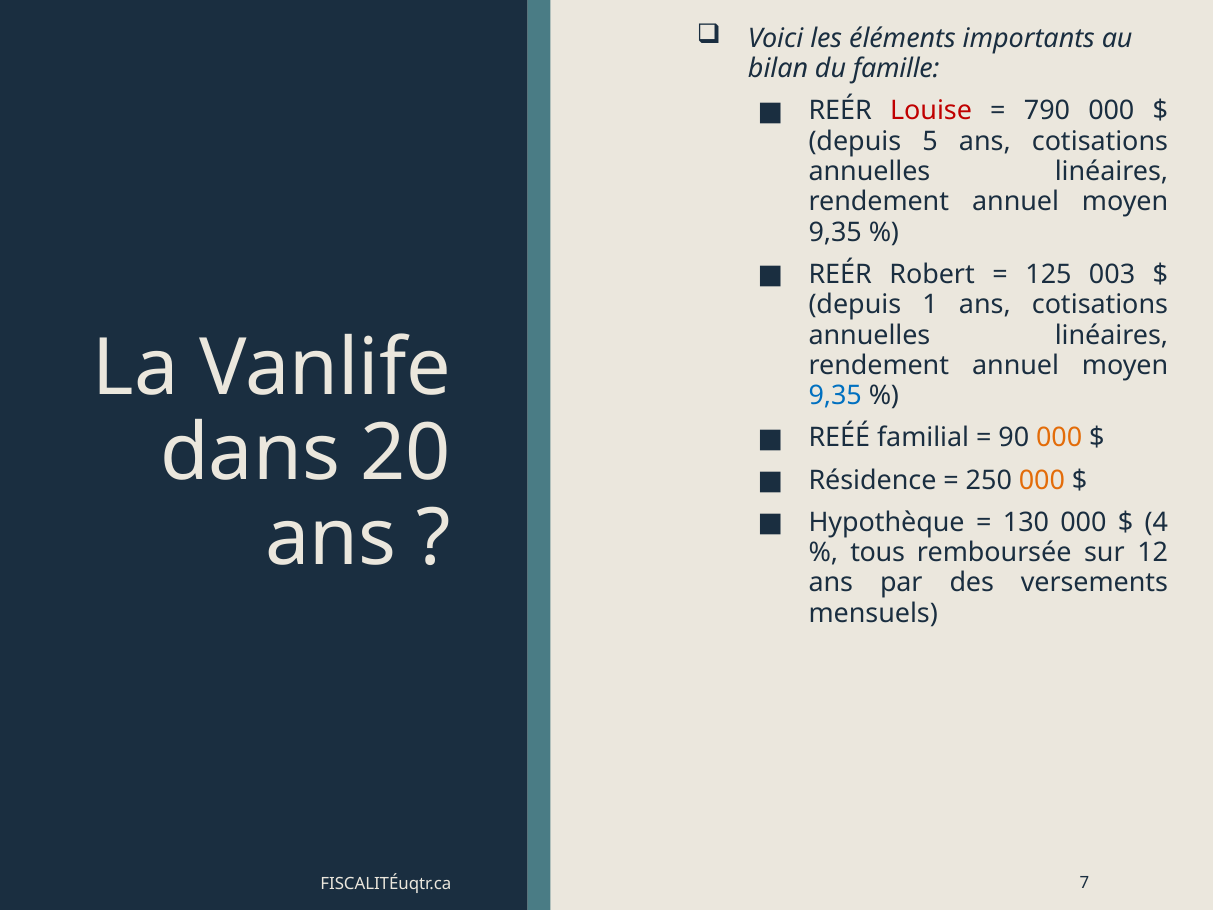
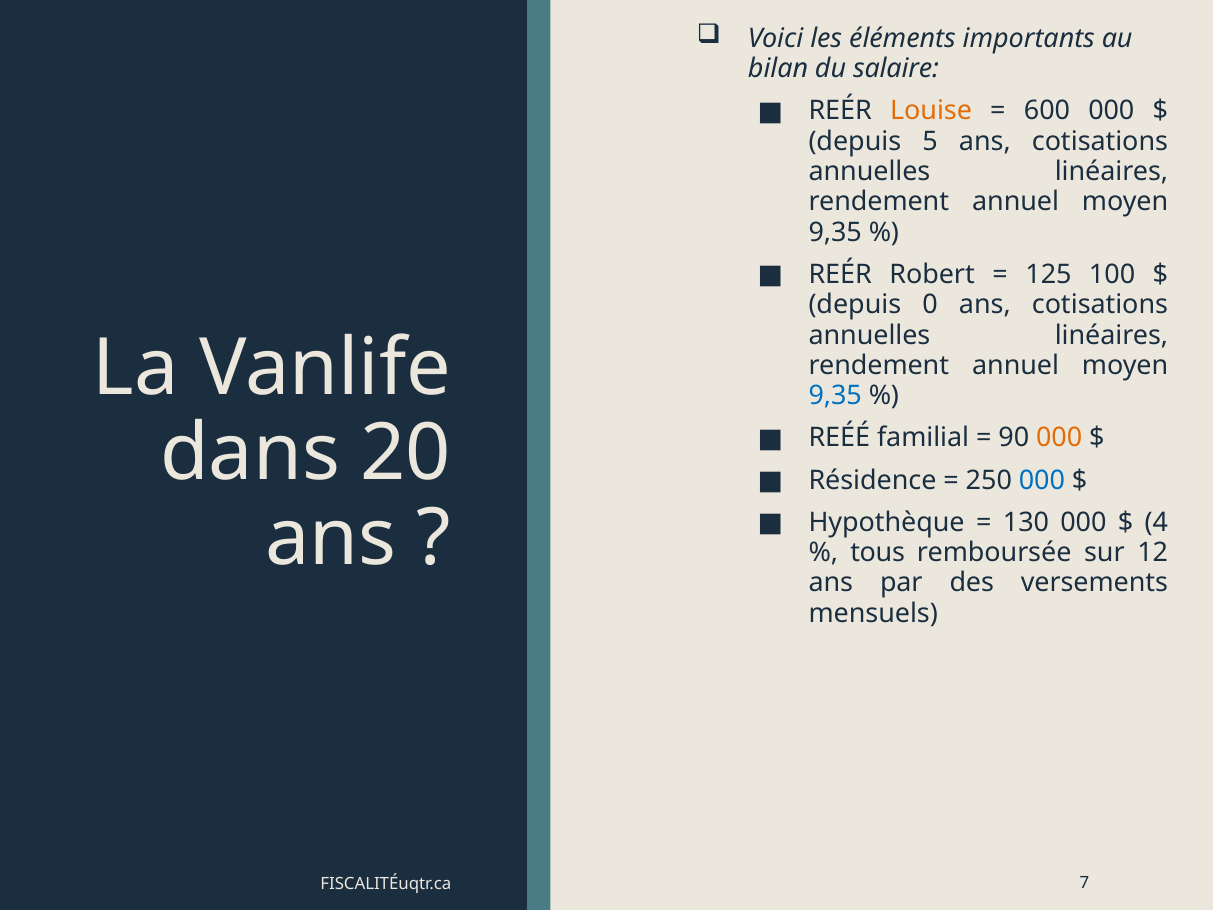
famille: famille -> salaire
Louise colour: red -> orange
790: 790 -> 600
003: 003 -> 100
1: 1 -> 0
000 at (1042, 480) colour: orange -> blue
